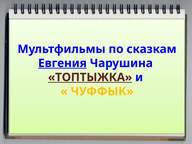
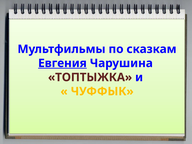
ТОПТЫЖКА underline: present -> none
